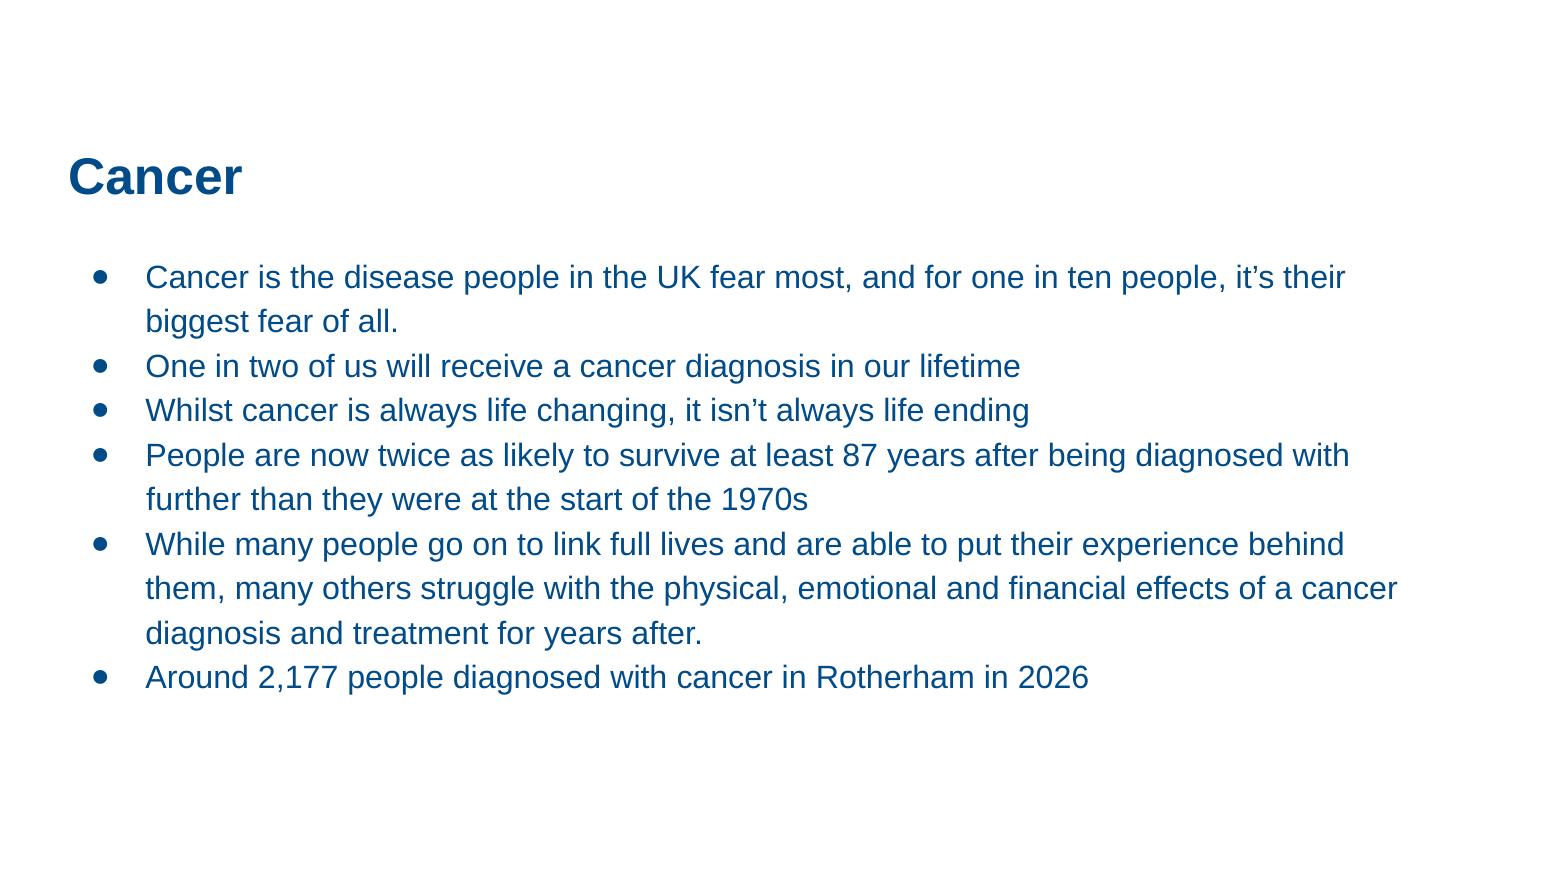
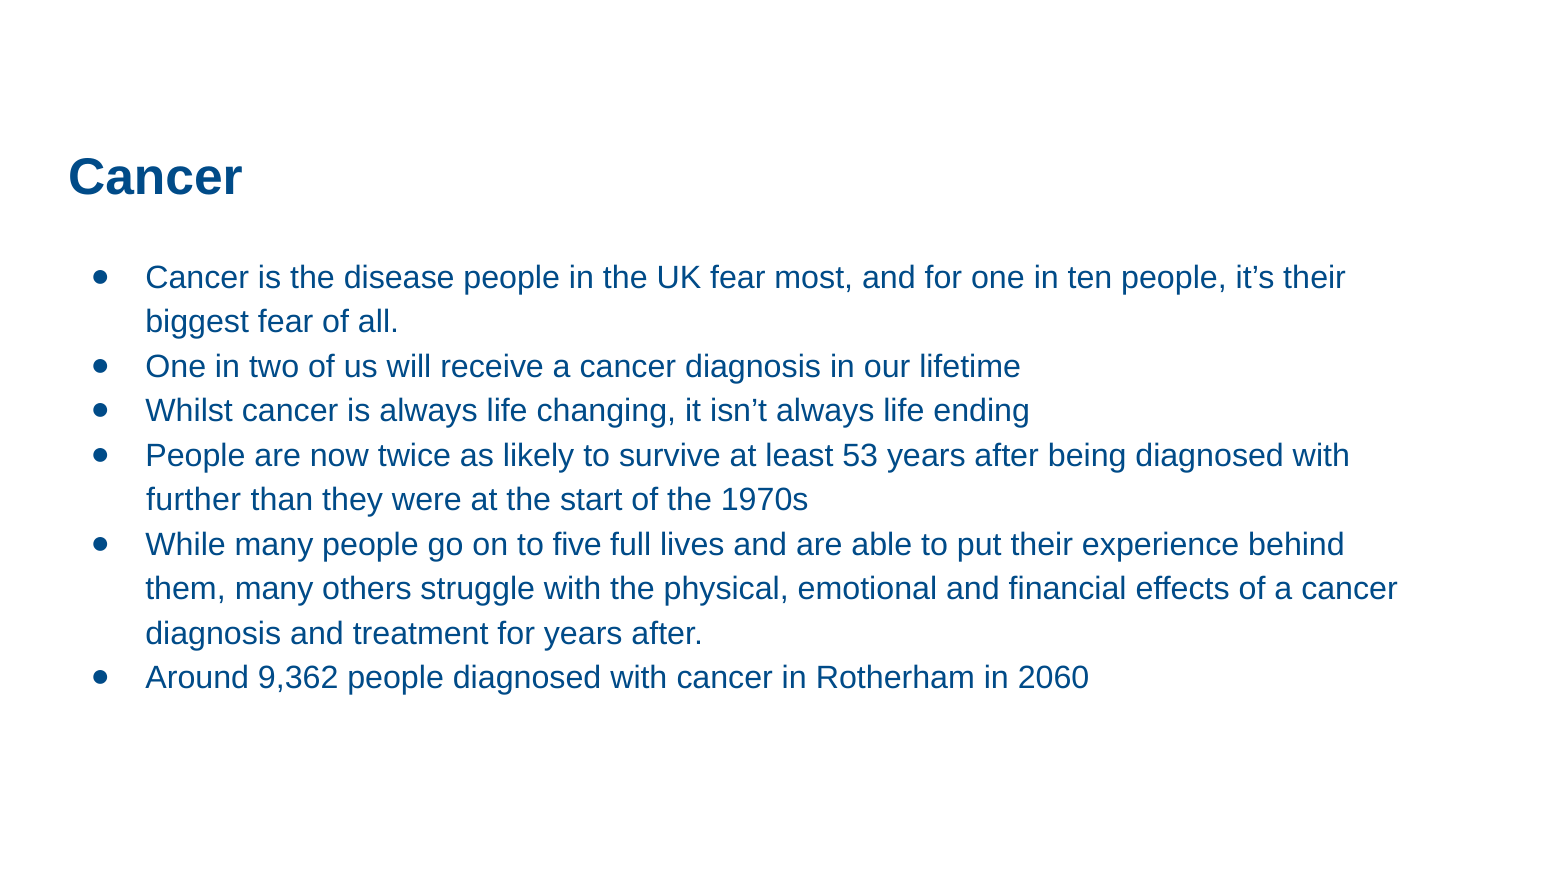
87: 87 -> 53
link: link -> five
2,177: 2,177 -> 9,362
2026: 2026 -> 2060
